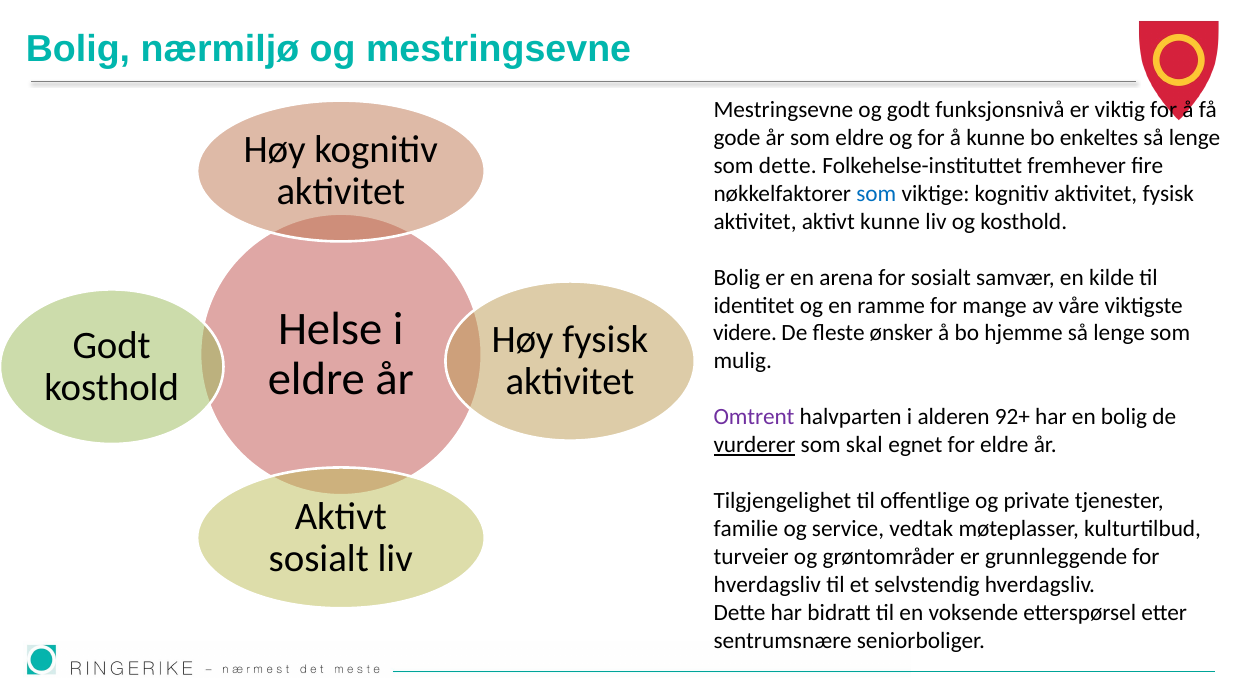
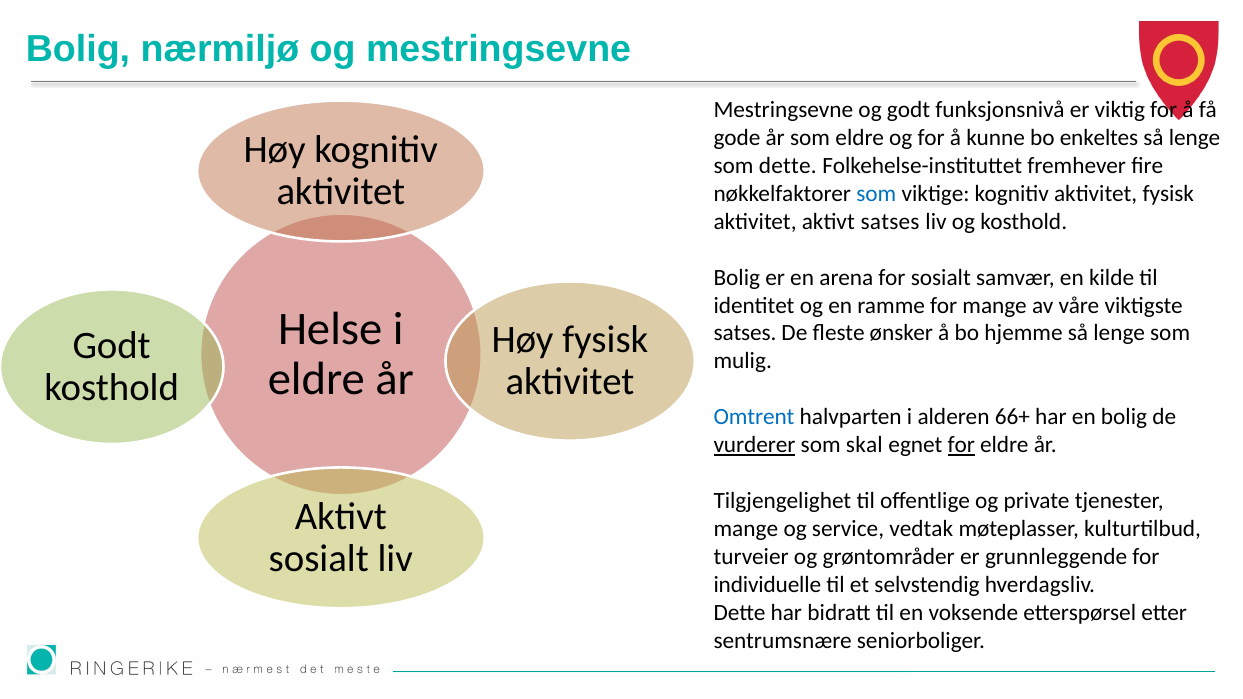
aktivt kunne: kunne -> satses
videre at (745, 333): videre -> satses
Omtrent colour: purple -> blue
92+: 92+ -> 66+
for at (961, 445) underline: none -> present
familie at (746, 529): familie -> mange
hverdagsliv at (767, 585): hverdagsliv -> individuelle
